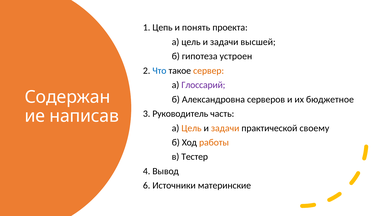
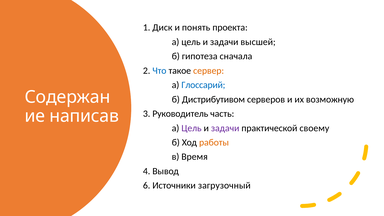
Цепь: Цепь -> Диск
устроен: устроен -> сначала
Глоссарий colour: purple -> blue
Александровна: Александровна -> Дистрибутивом
бюджетное: бюджетное -> возможную
Цель at (191, 128) colour: orange -> purple
задачи at (225, 128) colour: orange -> purple
Тестер: Тестер -> Время
материнские: материнские -> загрузочный
